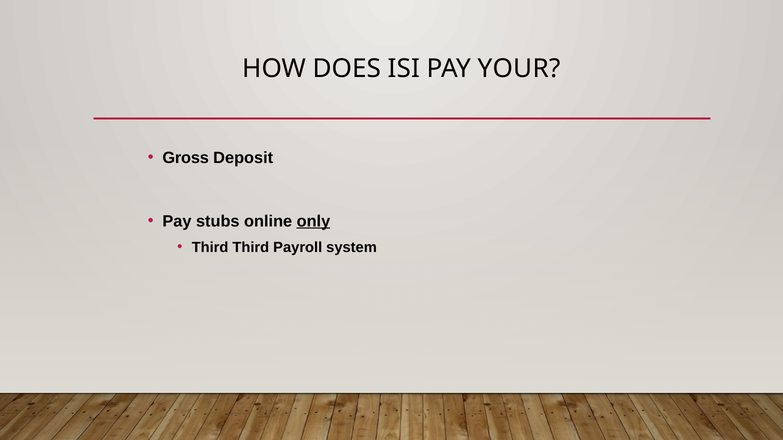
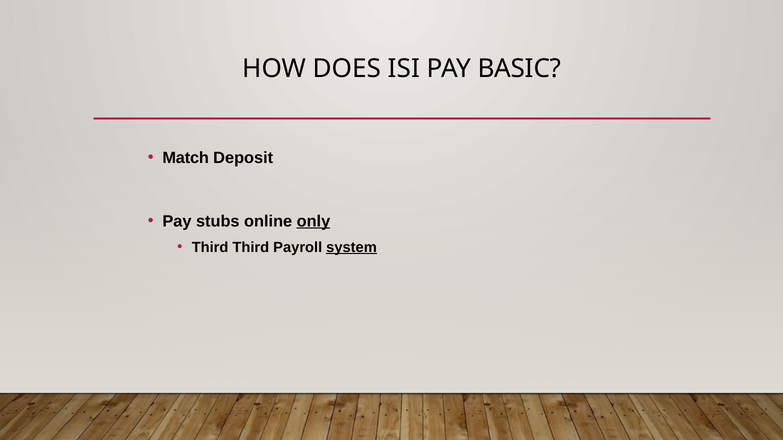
YOUR: YOUR -> BASIC
Gross: Gross -> Match
system underline: none -> present
